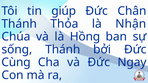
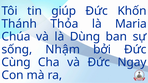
Chân: Chân -> Khốn
Nhận: Nhận -> Maria
Hồng: Hồng -> Dùng
sống Thánh: Thánh -> Nhậm
